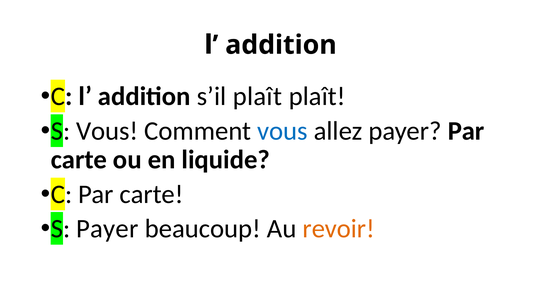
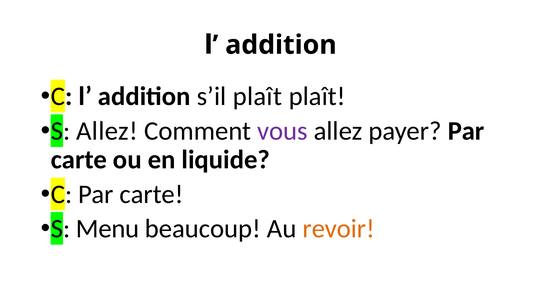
S Vous: Vous -> Allez
vous at (282, 131) colour: blue -> purple
S Payer: Payer -> Menu
